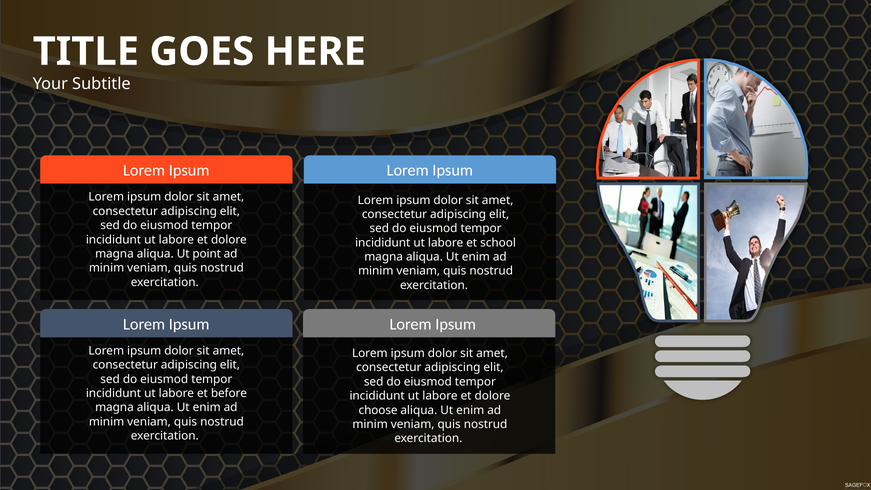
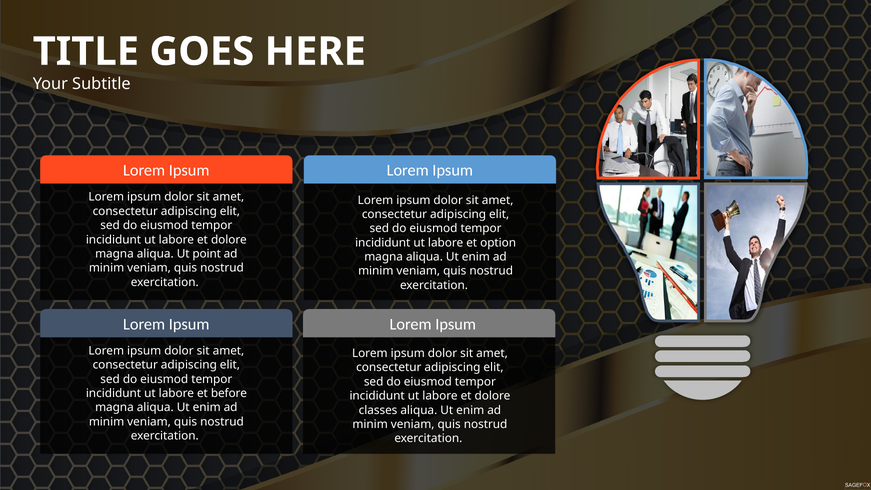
school: school -> option
choose: choose -> classes
